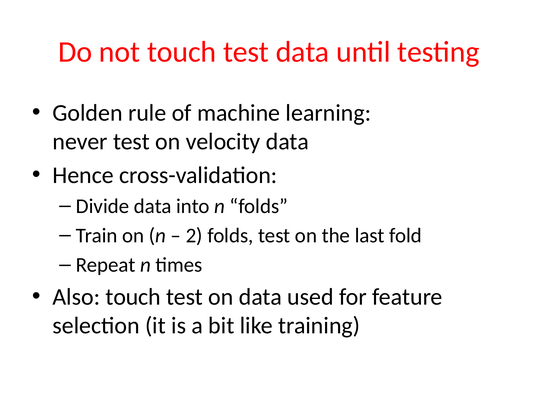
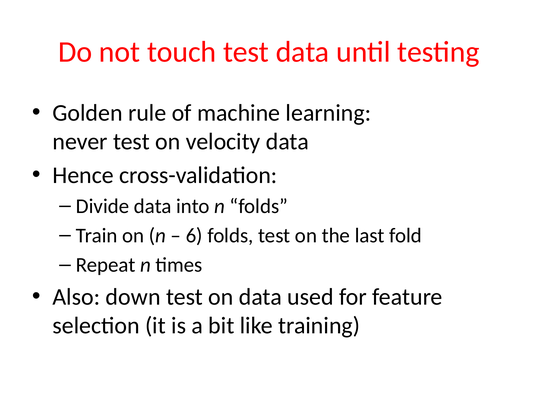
2: 2 -> 6
Also touch: touch -> down
